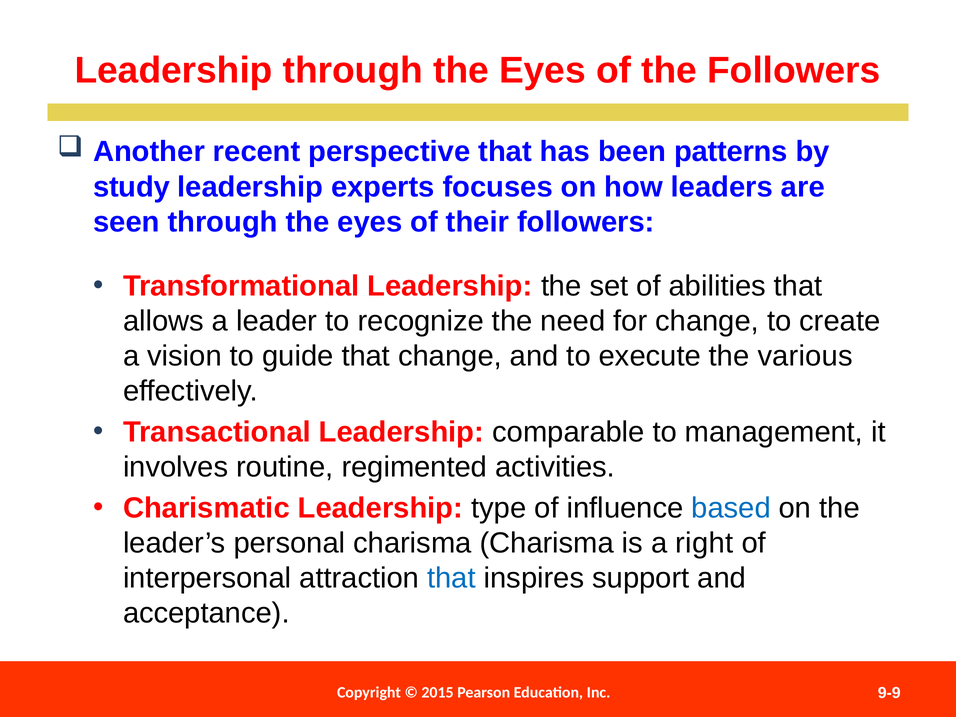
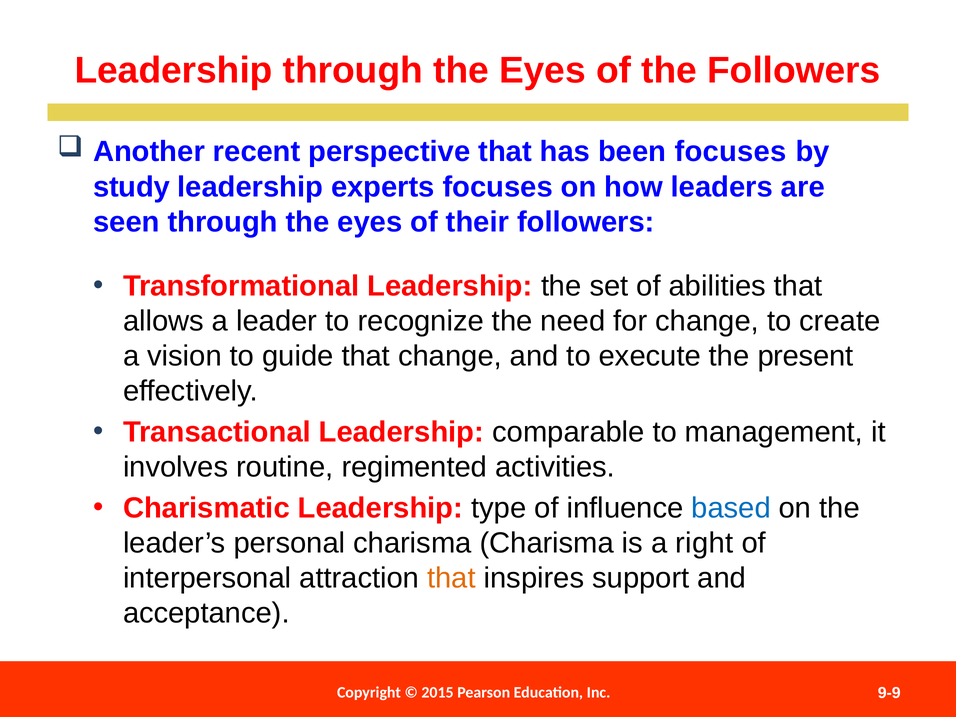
been patterns: patterns -> focuses
various: various -> present
that at (451, 578) colour: blue -> orange
